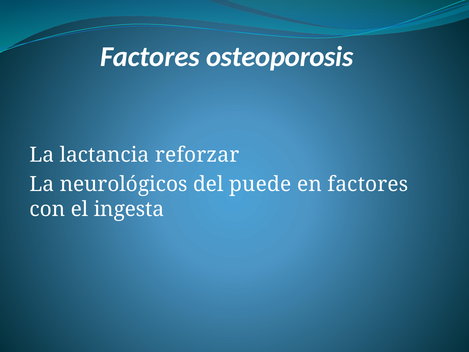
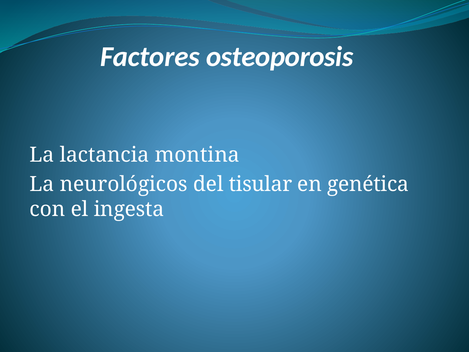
reforzar: reforzar -> montina
puede: puede -> tisular
en factores: factores -> genética
